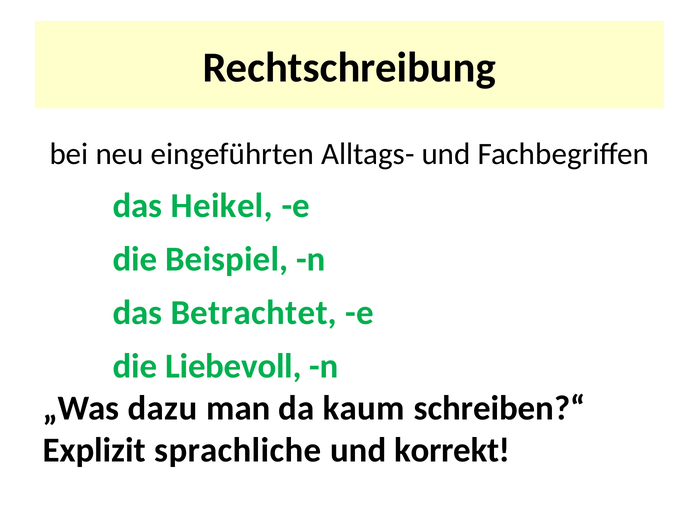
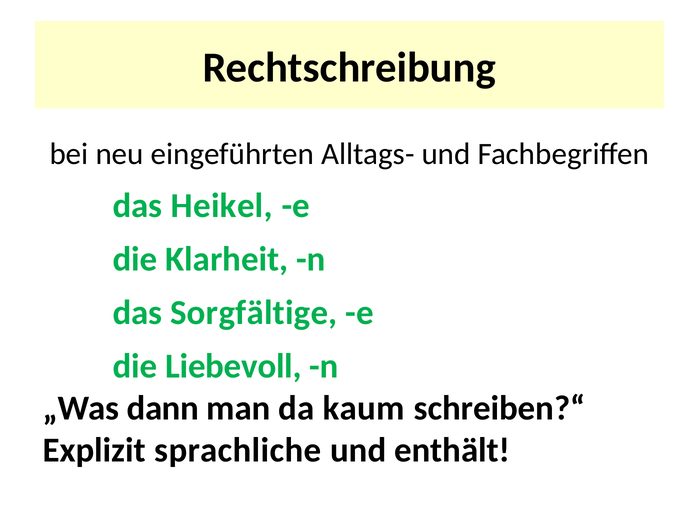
Beispiel: Beispiel -> Klarheit
Betrachtet: Betrachtet -> Sorgfältige
dazu: dazu -> dann
korrekt: korrekt -> enthält
